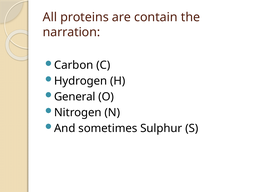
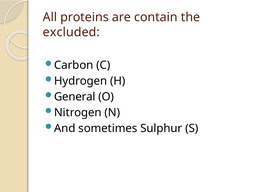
narration: narration -> excluded
